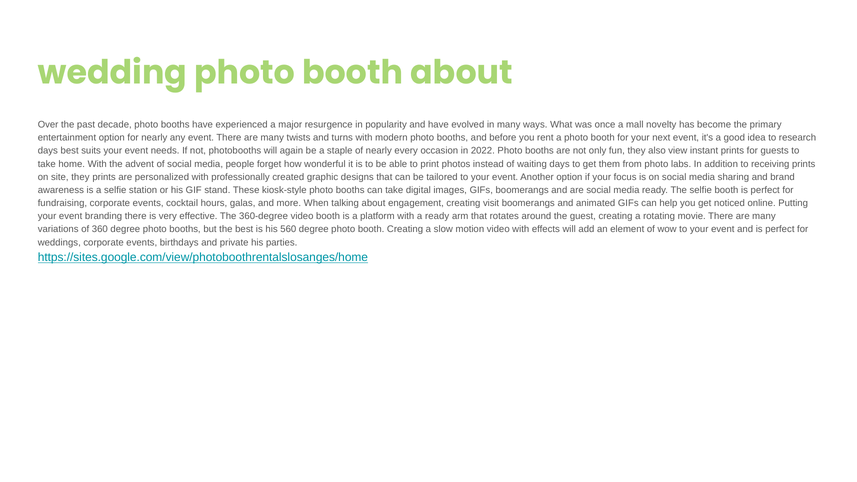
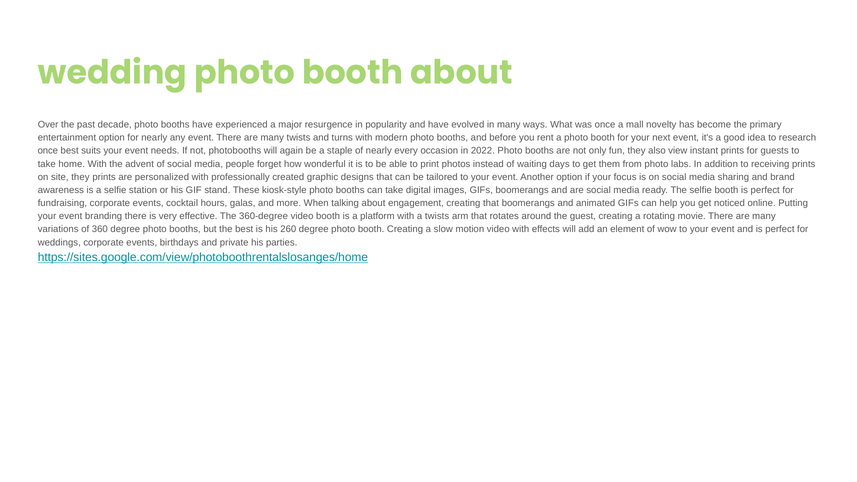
days at (48, 151): days -> once
creating visit: visit -> that
a ready: ready -> twists
560: 560 -> 260
